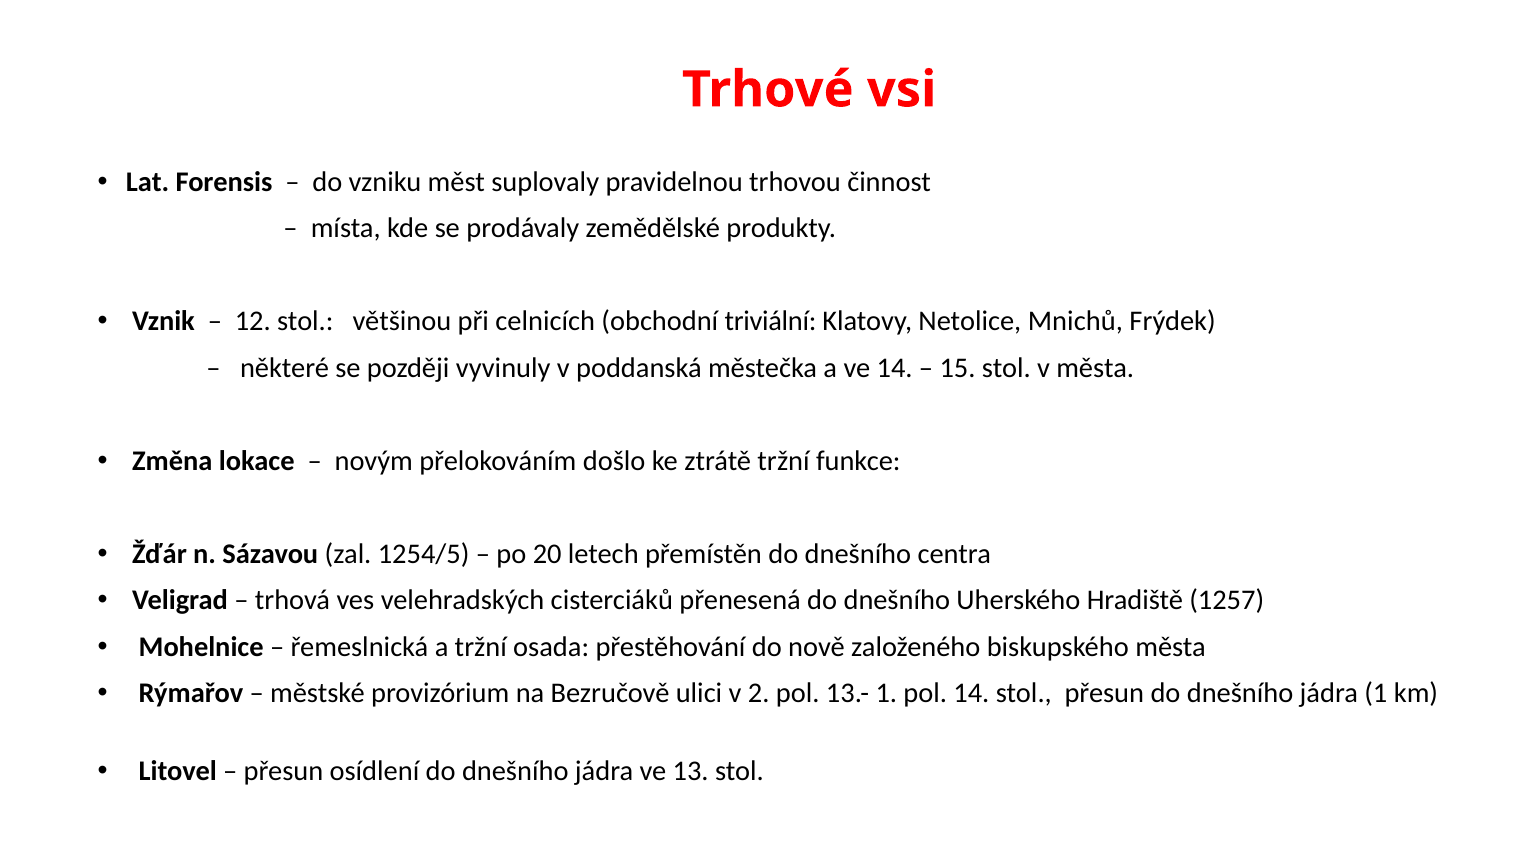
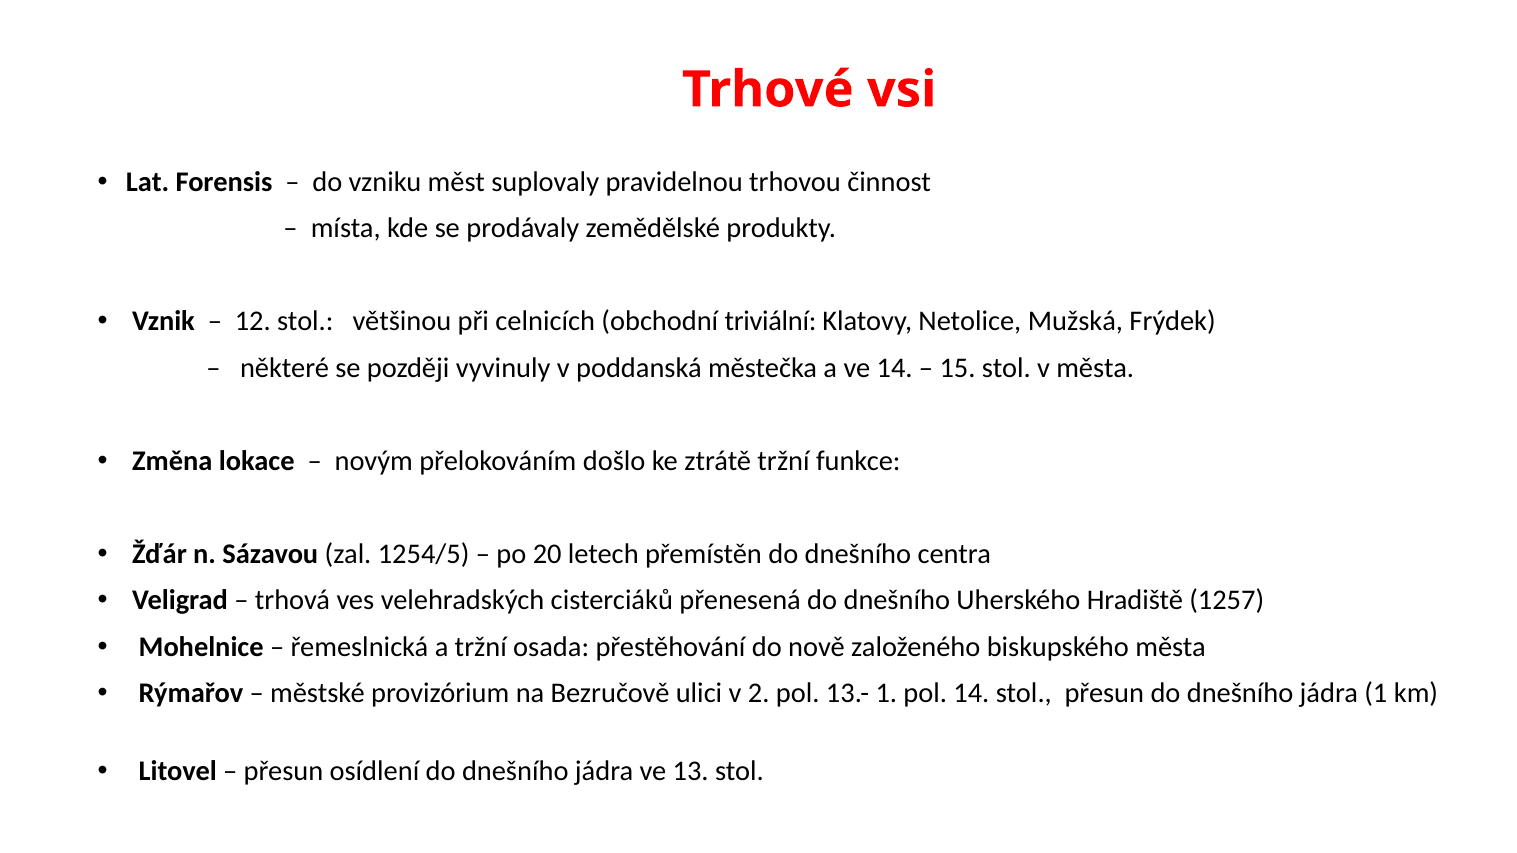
Mnichů: Mnichů -> Mužská
